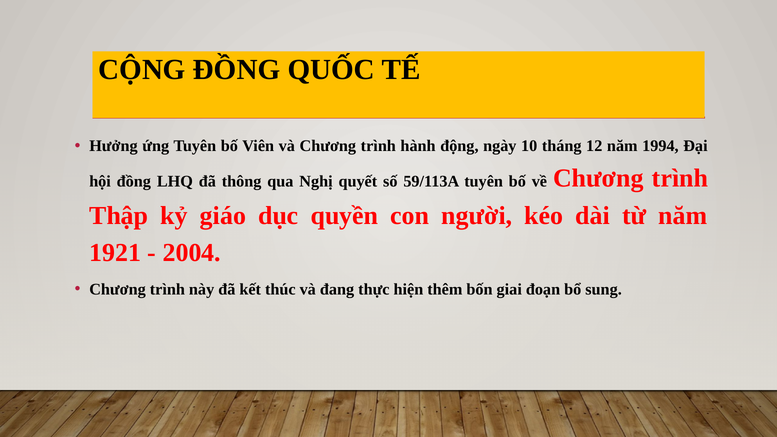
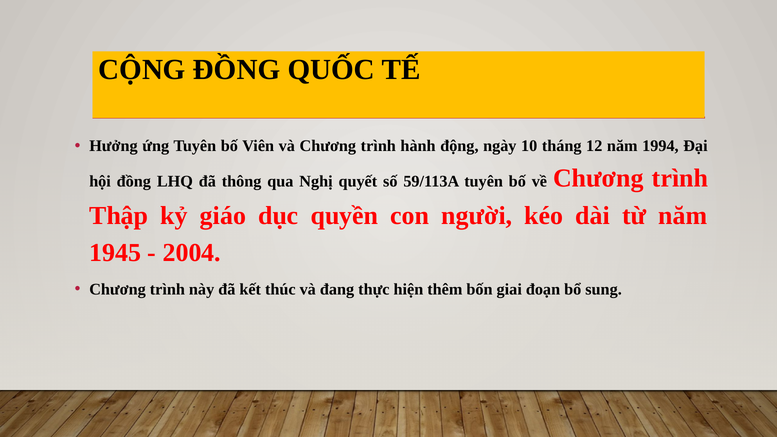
1921: 1921 -> 1945
